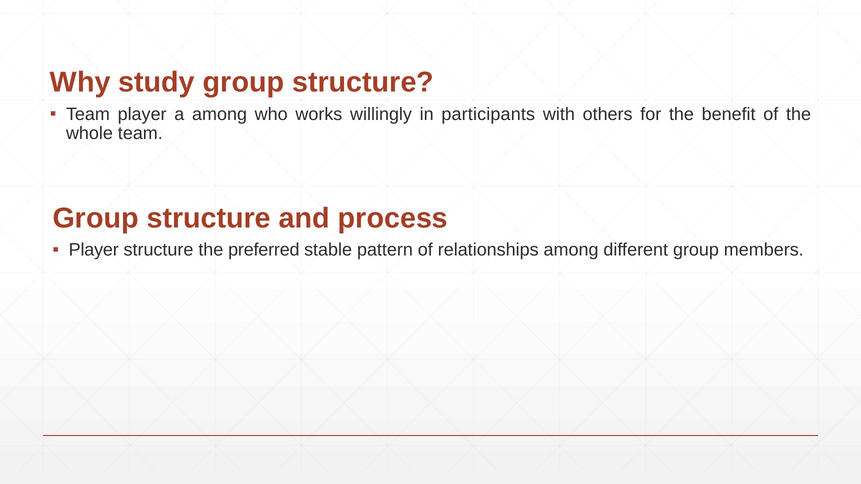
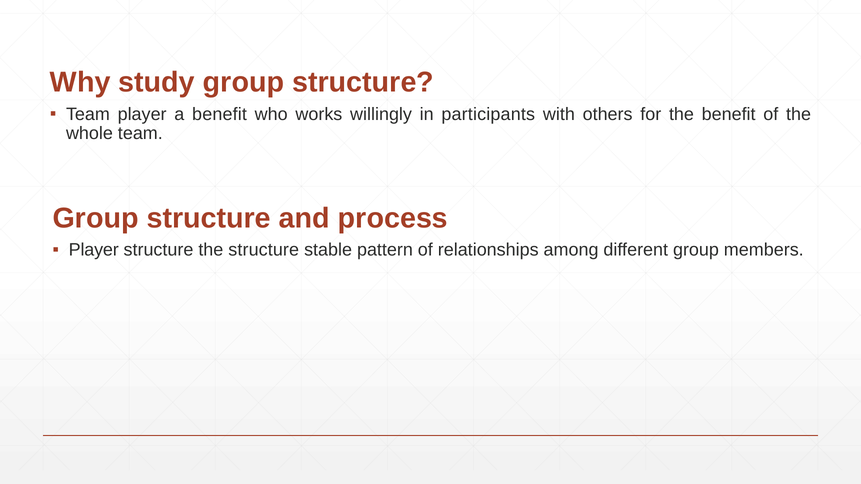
a among: among -> benefit
the preferred: preferred -> structure
